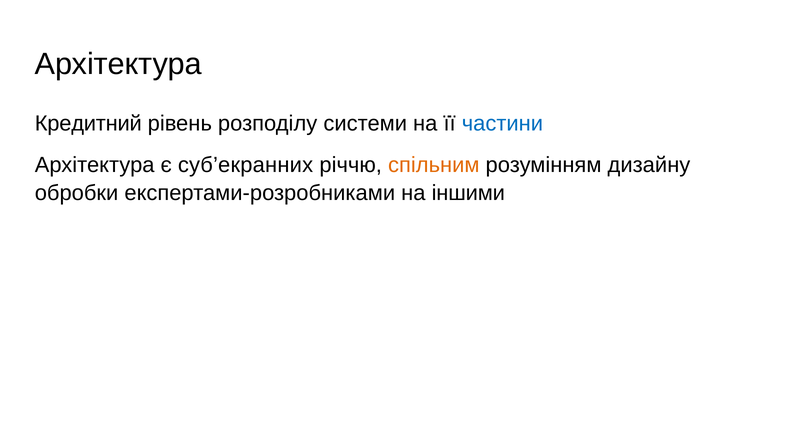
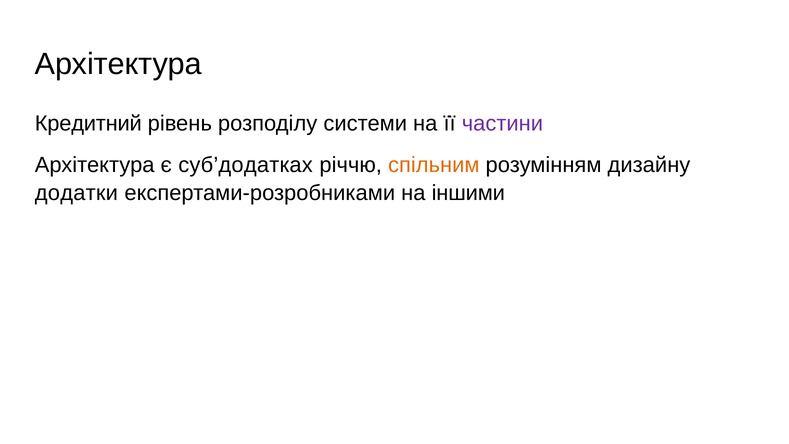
частини colour: blue -> purple
суб’екранних: суб’екранних -> суб’додатках
обробки: обробки -> додатки
